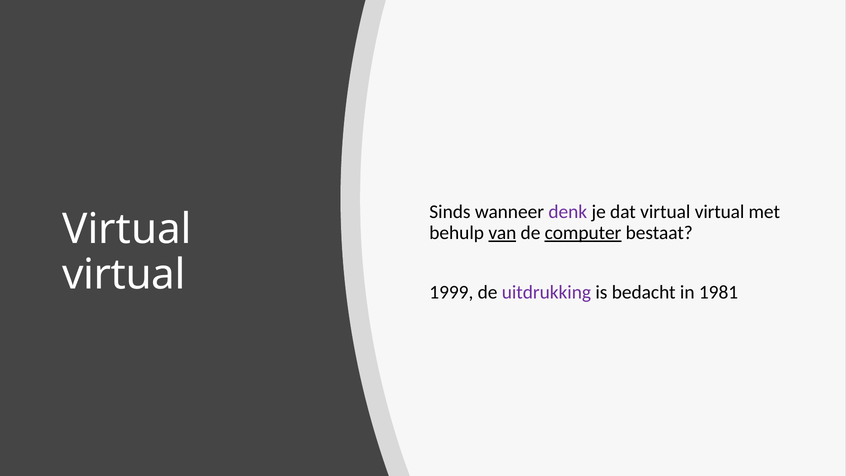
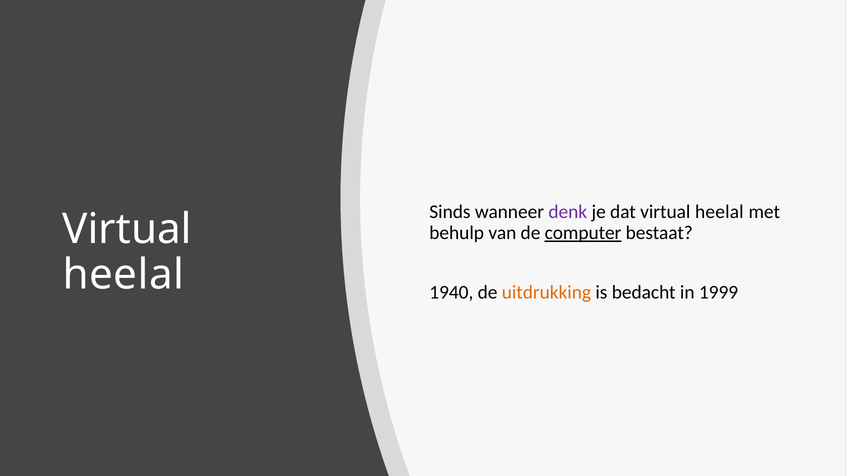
dat virtual virtual: virtual -> heelal
van underline: present -> none
virtual at (124, 275): virtual -> heelal
1999: 1999 -> 1940
uitdrukking colour: purple -> orange
1981: 1981 -> 1999
